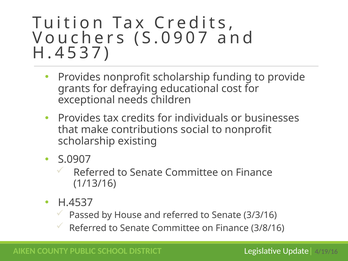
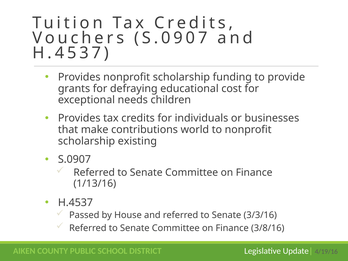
social: social -> world
